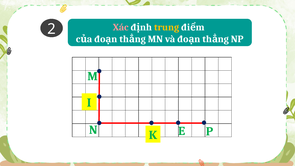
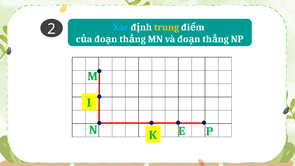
Xác colour: pink -> light blue
